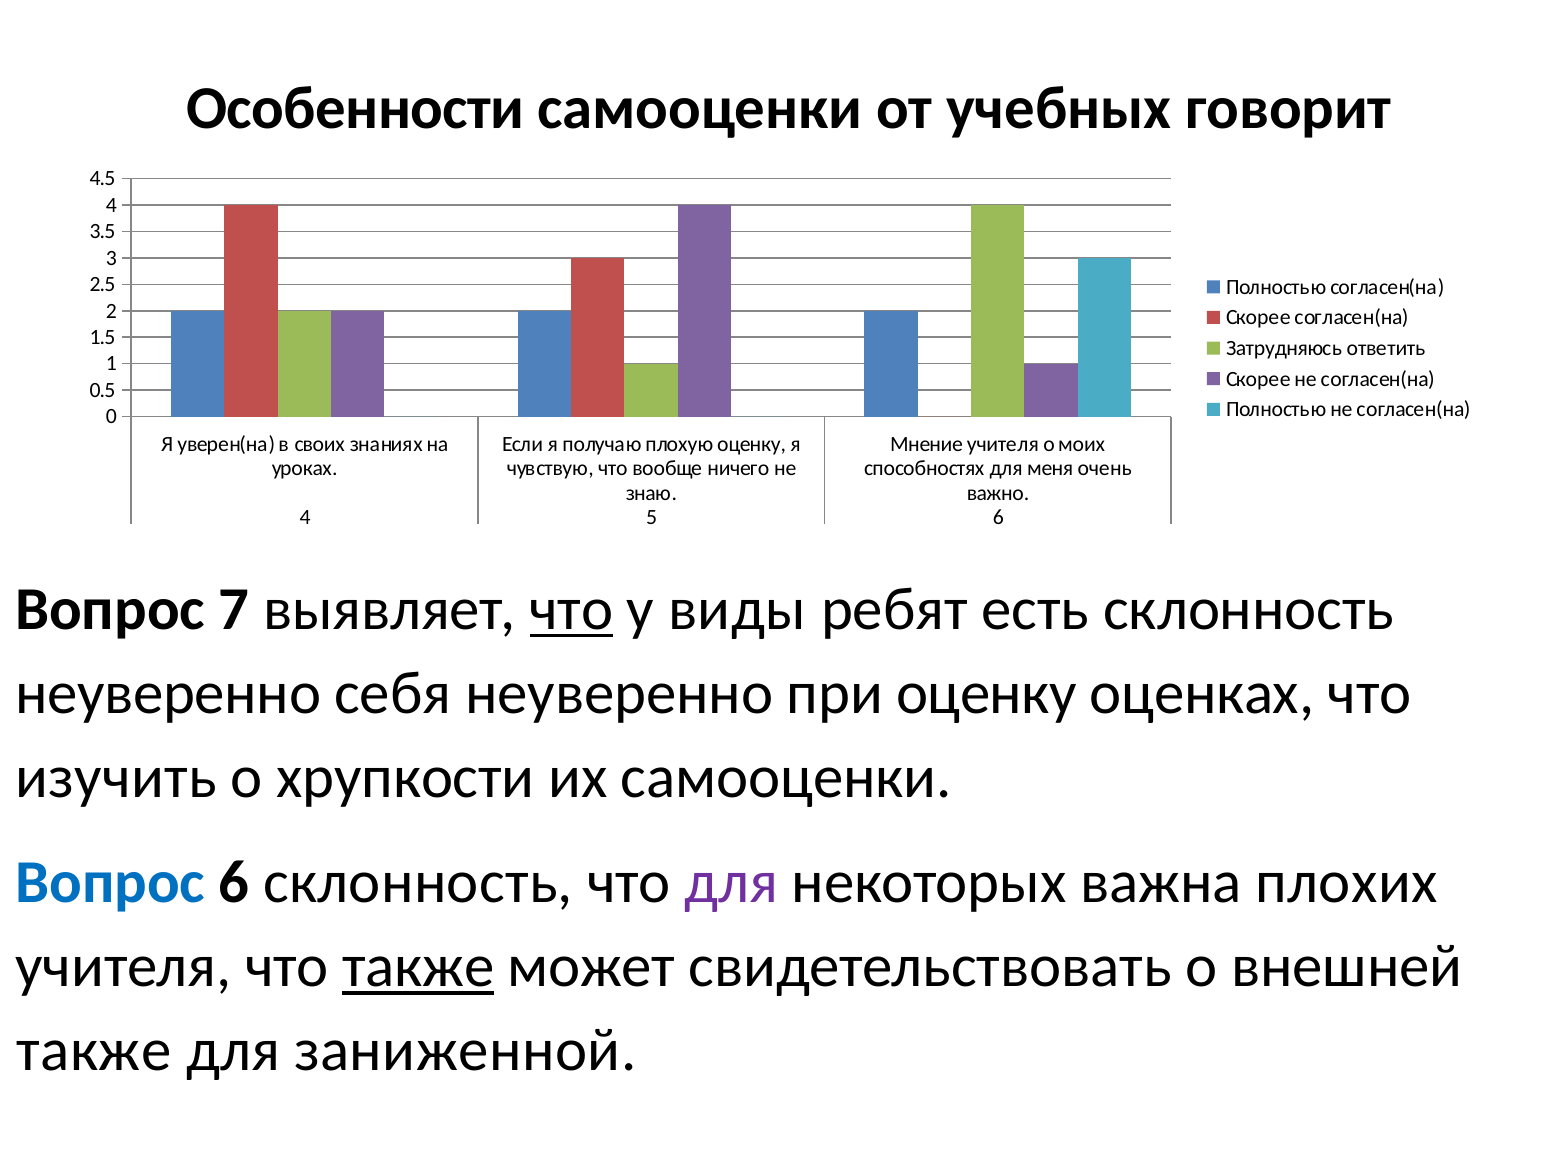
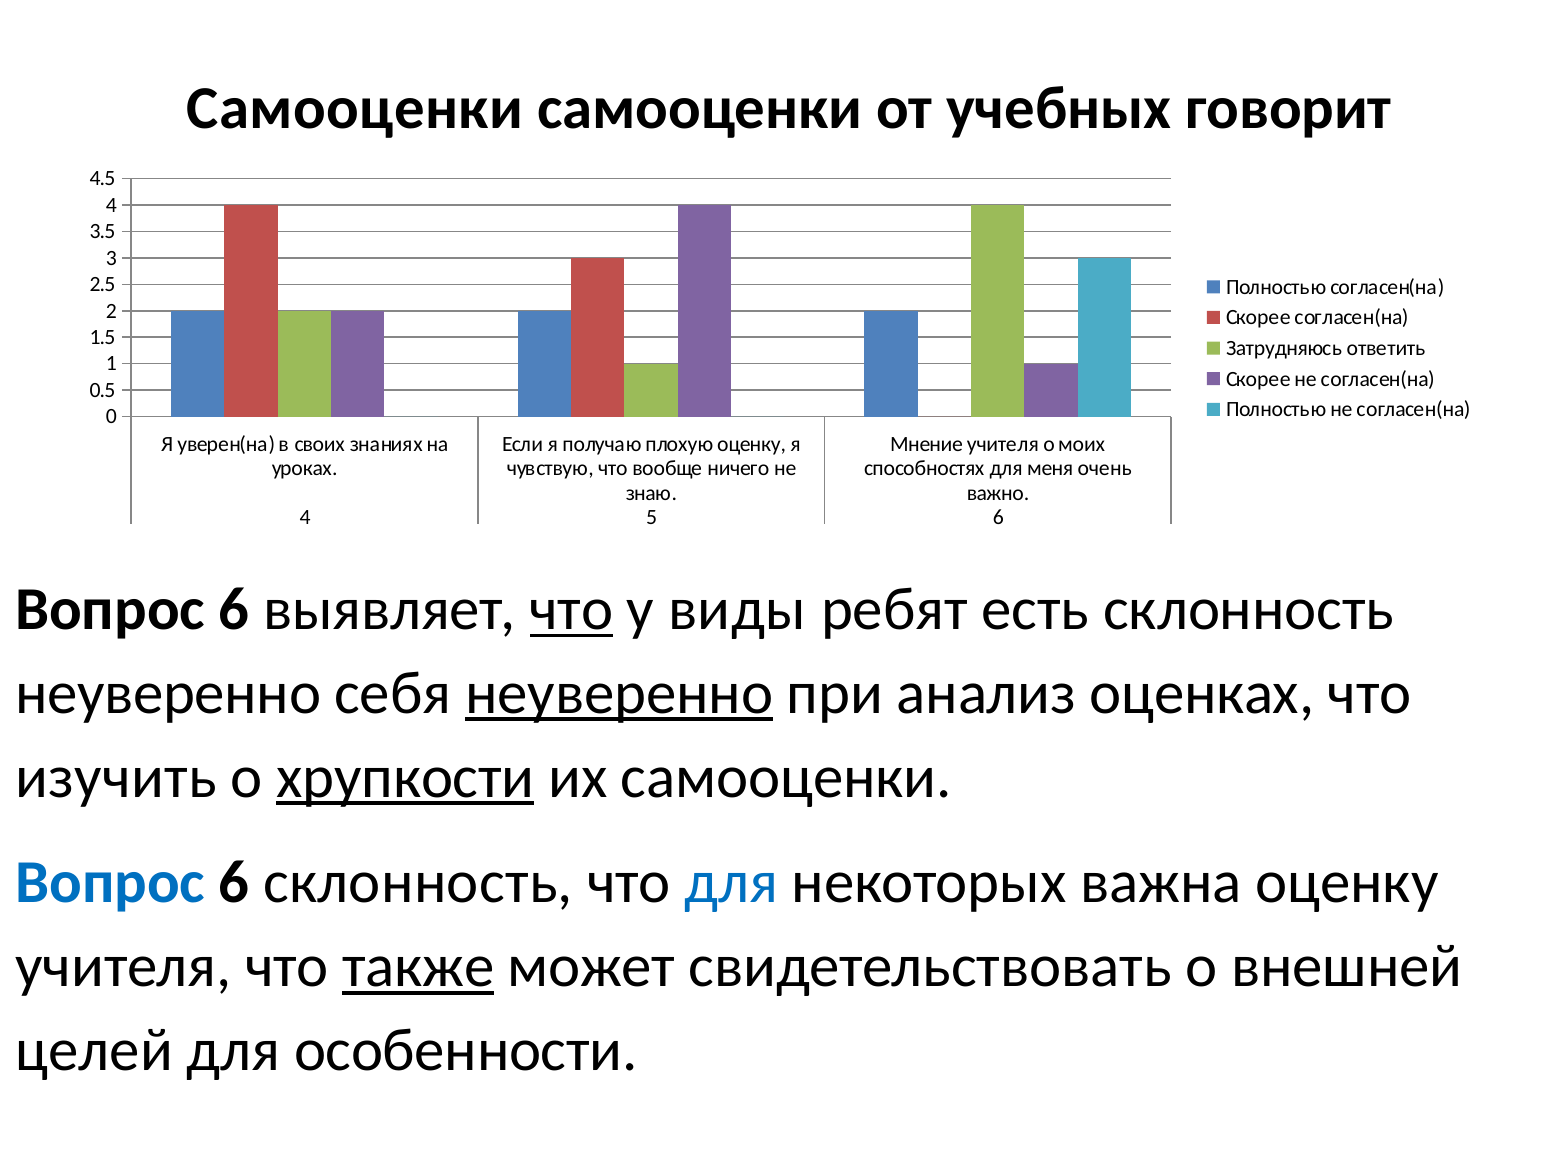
Особенности at (355, 108): Особенности -> Самооценки
7 at (234, 609): 7 -> 6
неуверенно at (619, 693) underline: none -> present
при оценку: оценку -> анализ
хрупкости underline: none -> present
для at (731, 883) colour: purple -> blue
важна плохих: плохих -> оценку
также at (94, 1051): также -> целей
заниженной: заниженной -> особенности
